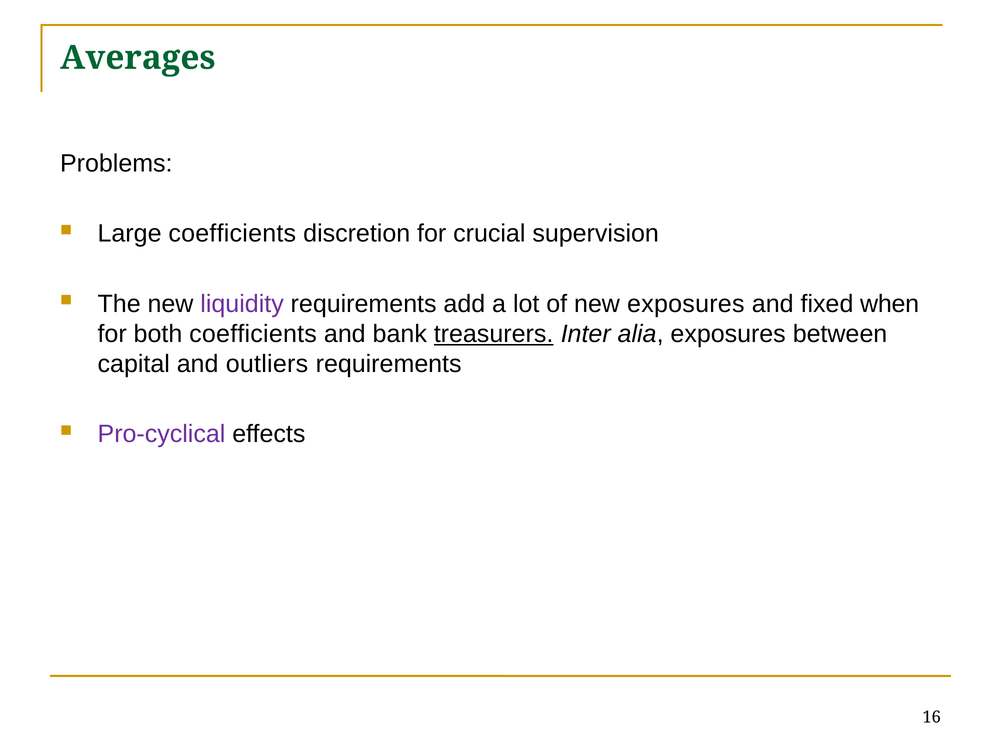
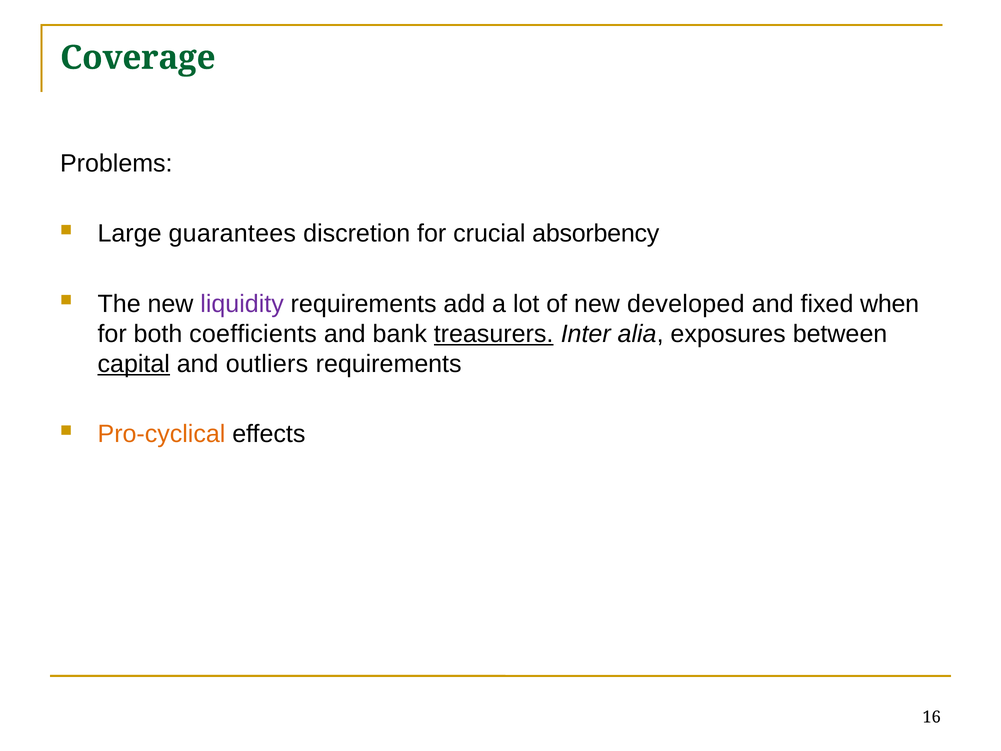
Averages: Averages -> Coverage
Large coefficients: coefficients -> guarantees
supervision: supervision -> absorbency
new exposures: exposures -> developed
capital underline: none -> present
Pro-cyclical colour: purple -> orange
